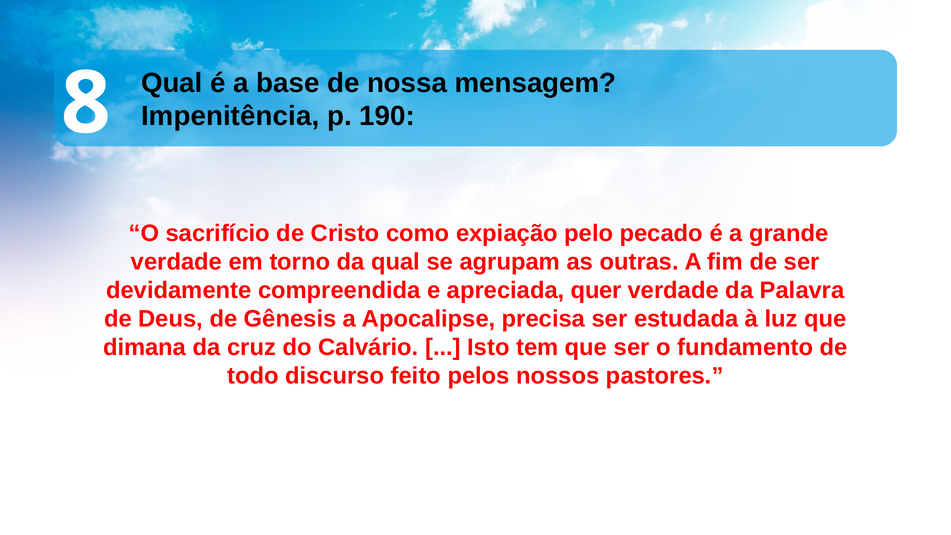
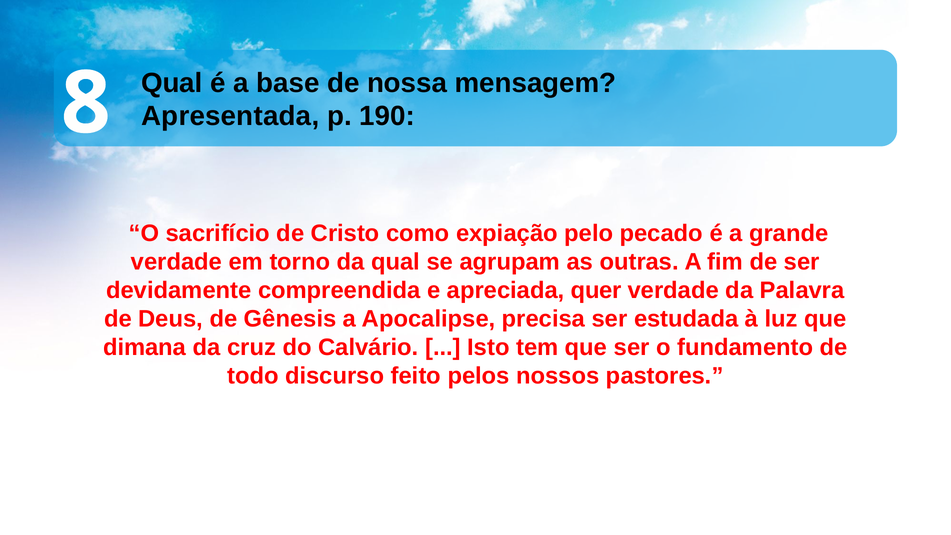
Impenitência: Impenitência -> Apresentada
